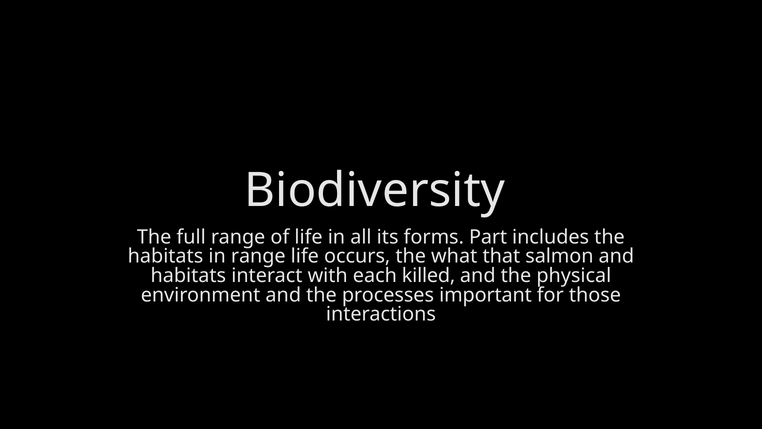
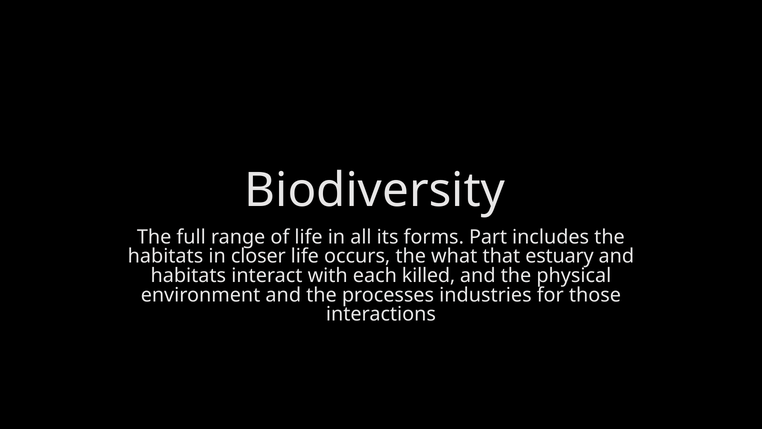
in range: range -> closer
salmon: salmon -> estuary
important: important -> industries
